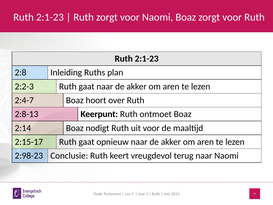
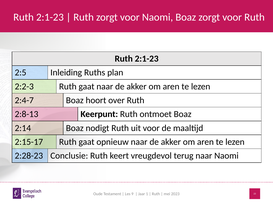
2:8: 2:8 -> 2:5
2:98-23: 2:98-23 -> 2:28-23
